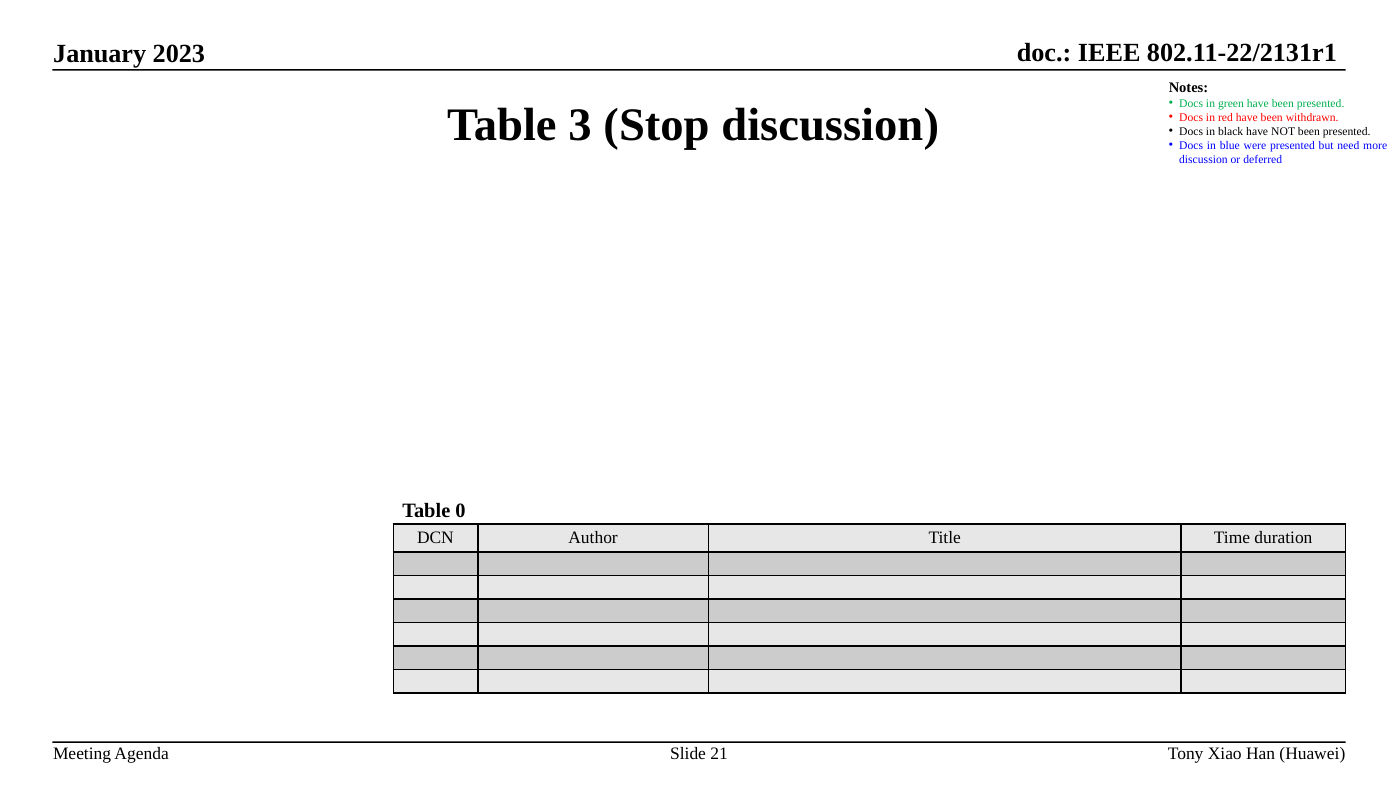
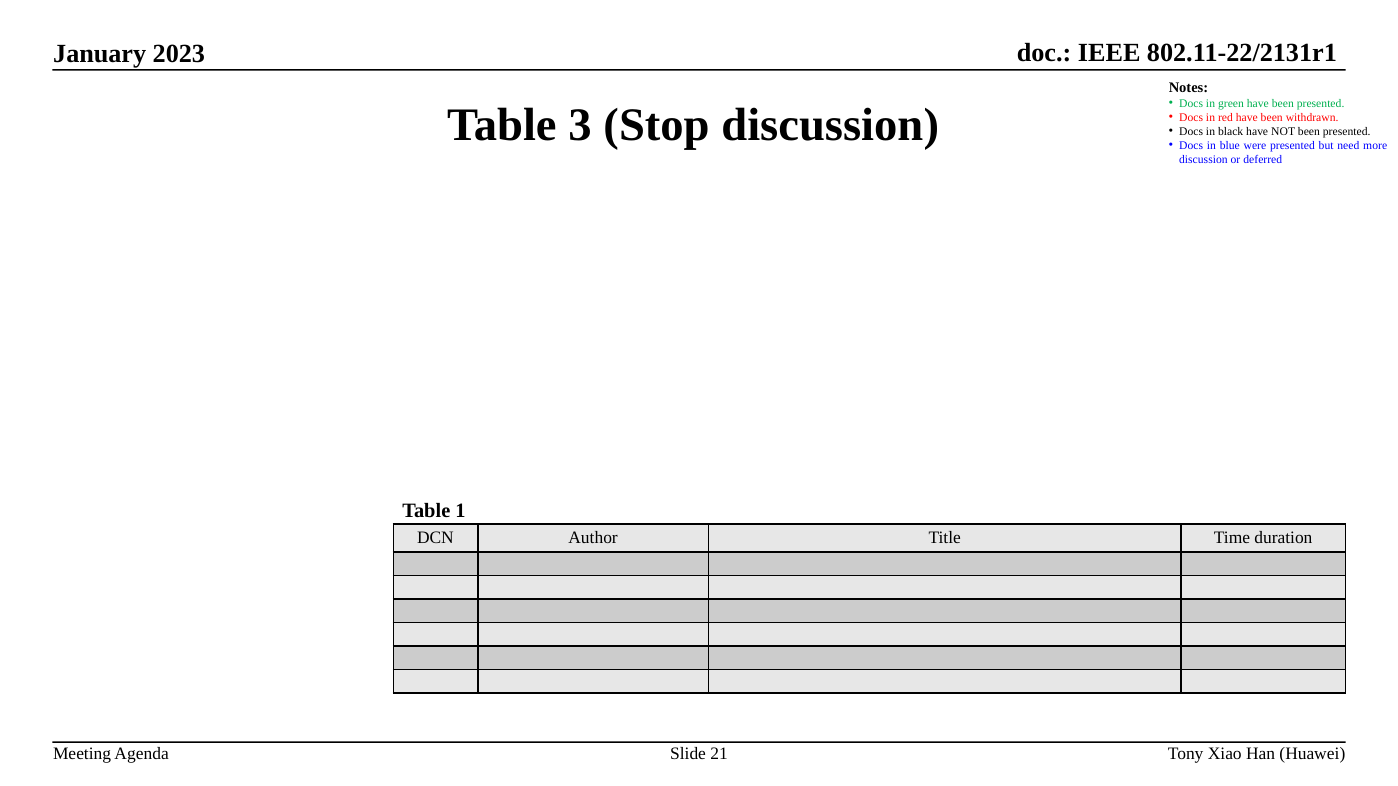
0: 0 -> 1
